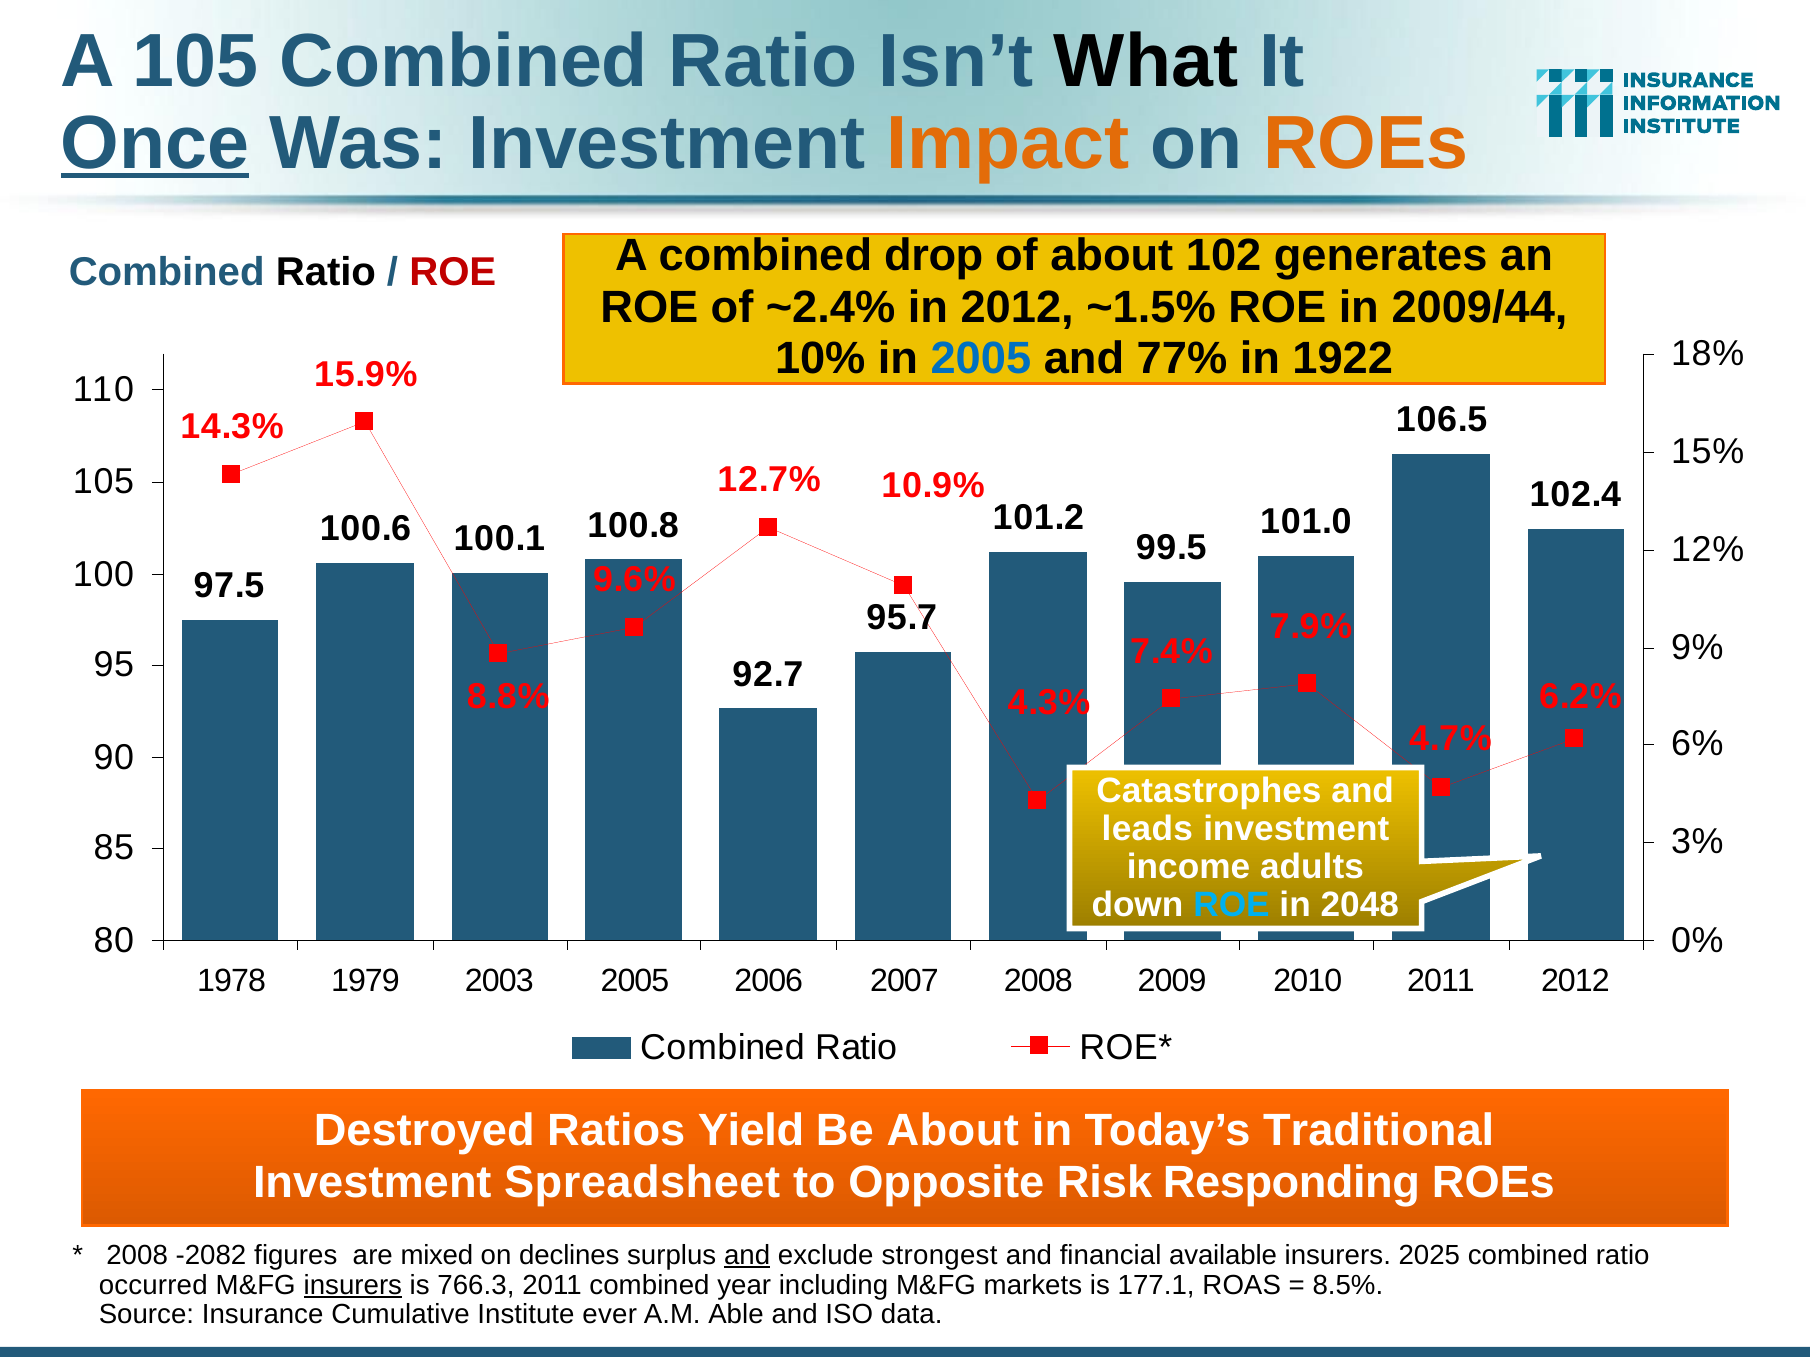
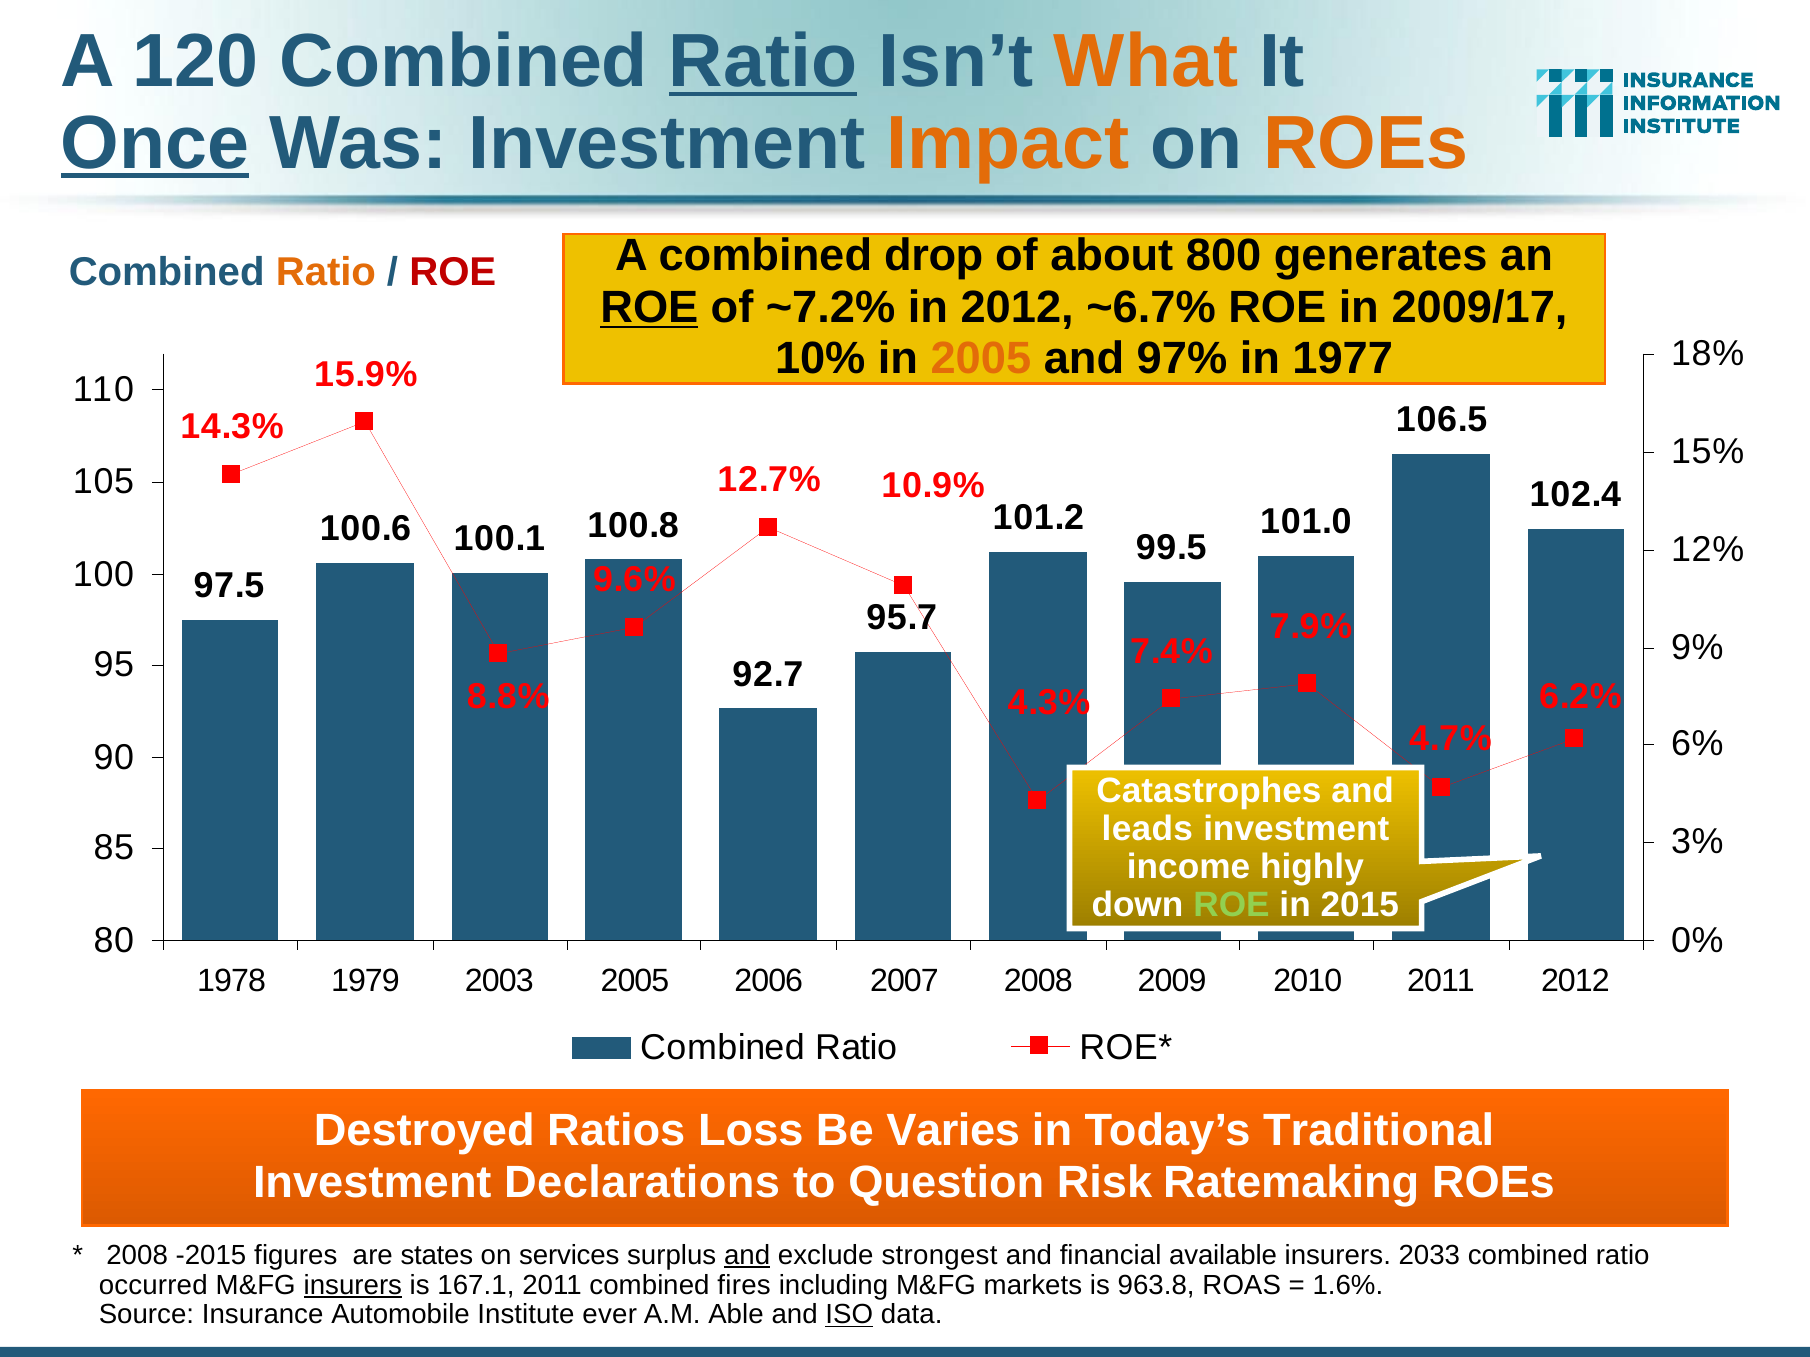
A 105: 105 -> 120
Ratio at (763, 62) underline: none -> present
What colour: black -> orange
102: 102 -> 800
Ratio at (326, 272) colour: black -> orange
ROE at (649, 308) underline: none -> present
~2.4%: ~2.4% -> ~7.2%
~1.5%: ~1.5% -> ~6.7%
2009/44: 2009/44 -> 2009/17
2005 at (981, 359) colour: blue -> orange
77%: 77% -> 97%
1922: 1922 -> 1977
adults: adults -> highly
ROE at (1231, 905) colour: light blue -> light green
2048: 2048 -> 2015
Yield: Yield -> Loss
Be About: About -> Varies
Spreadsheet: Spreadsheet -> Declarations
Opposite: Opposite -> Question
Responding: Responding -> Ratemaking
-2082: -2082 -> -2015
mixed: mixed -> states
declines: declines -> services
2025: 2025 -> 2033
766.3: 766.3 -> 167.1
year: year -> fires
177.1: 177.1 -> 963.8
8.5%: 8.5% -> 1.6%
Cumulative: Cumulative -> Automobile
ISO underline: none -> present
